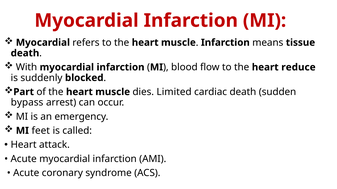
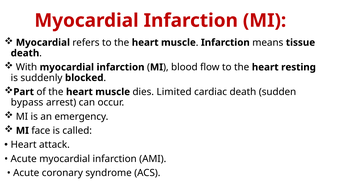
reduce: reduce -> resting
feet: feet -> face
